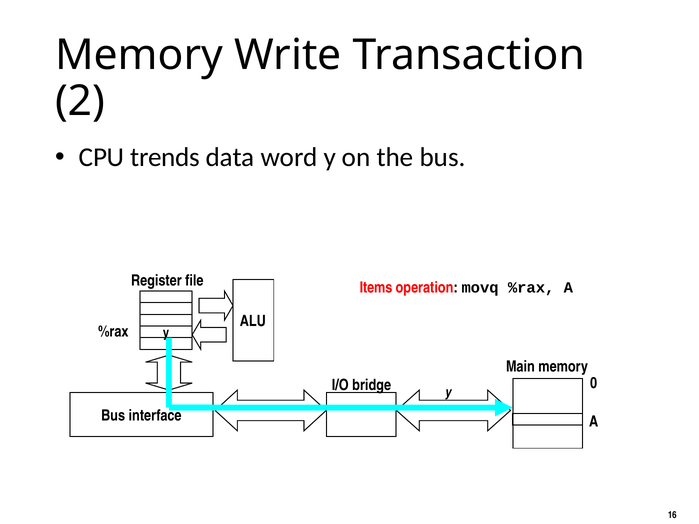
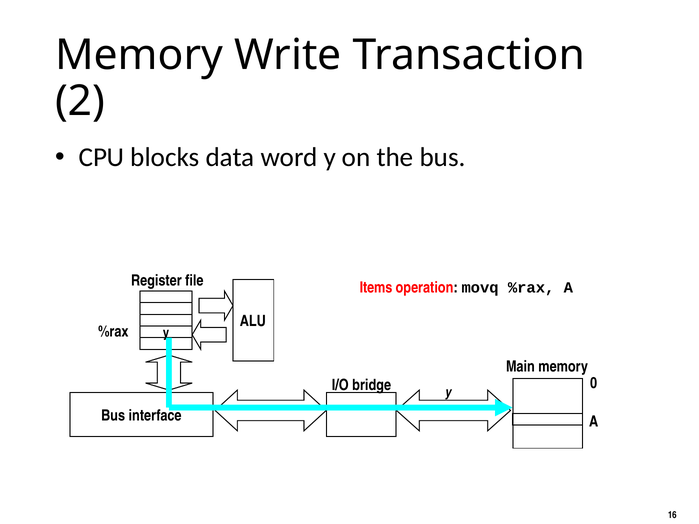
trends: trends -> blocks
